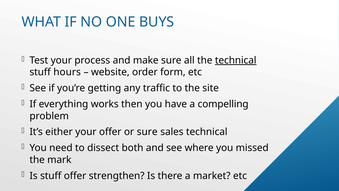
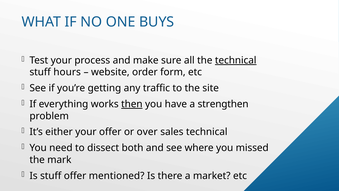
then underline: none -> present
compelling: compelling -> strengthen
or sure: sure -> over
strengthen: strengthen -> mentioned
